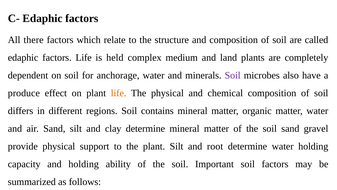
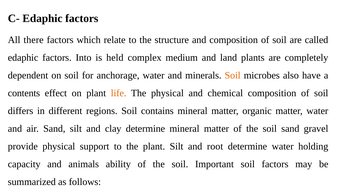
factors Life: Life -> Into
Soil at (233, 75) colour: purple -> orange
produce: produce -> contents
and holding: holding -> animals
